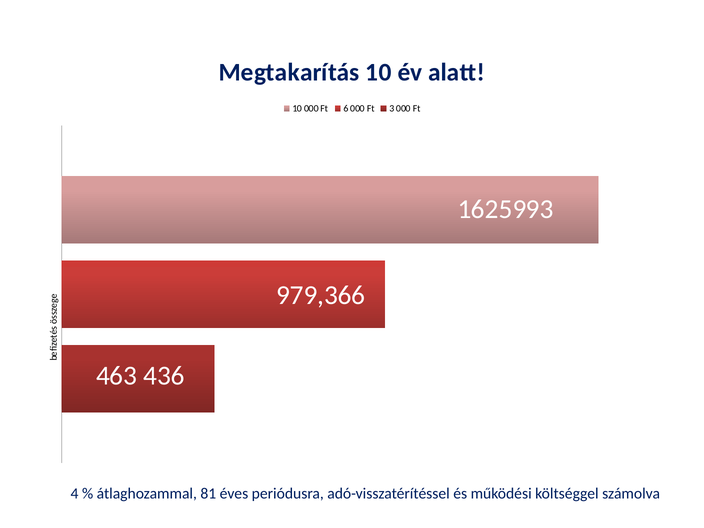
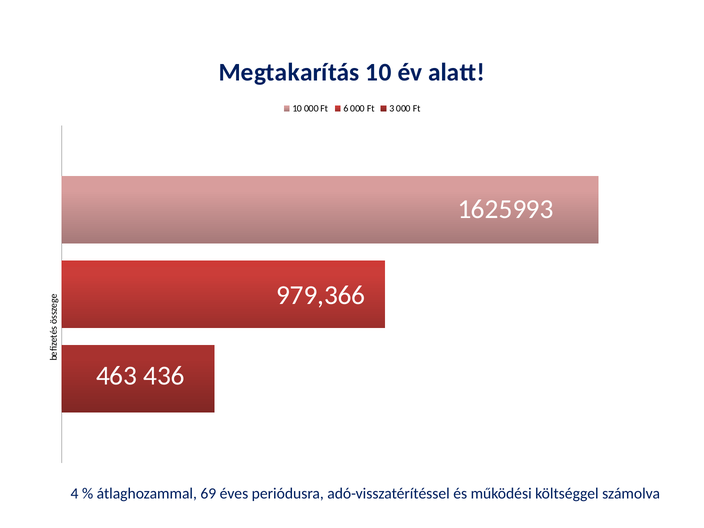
81: 81 -> 69
